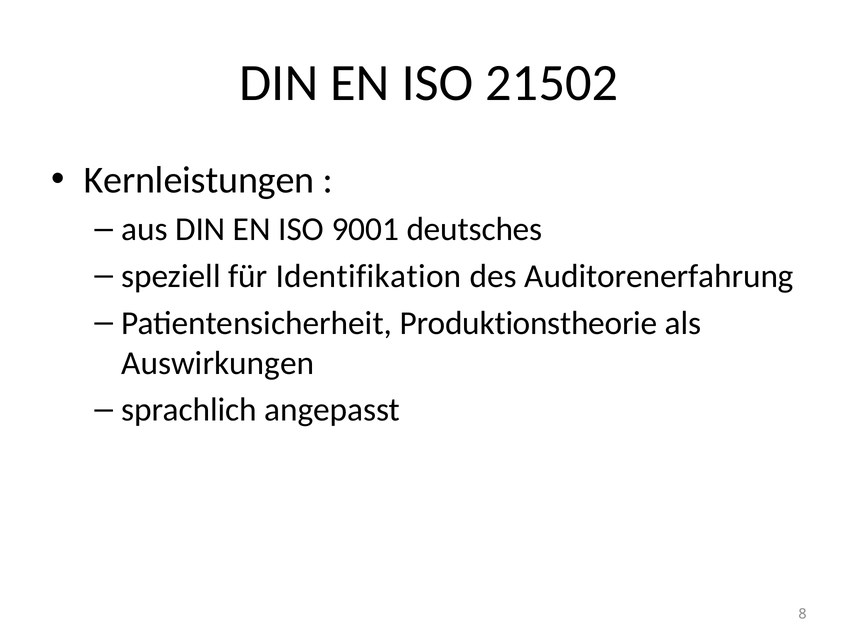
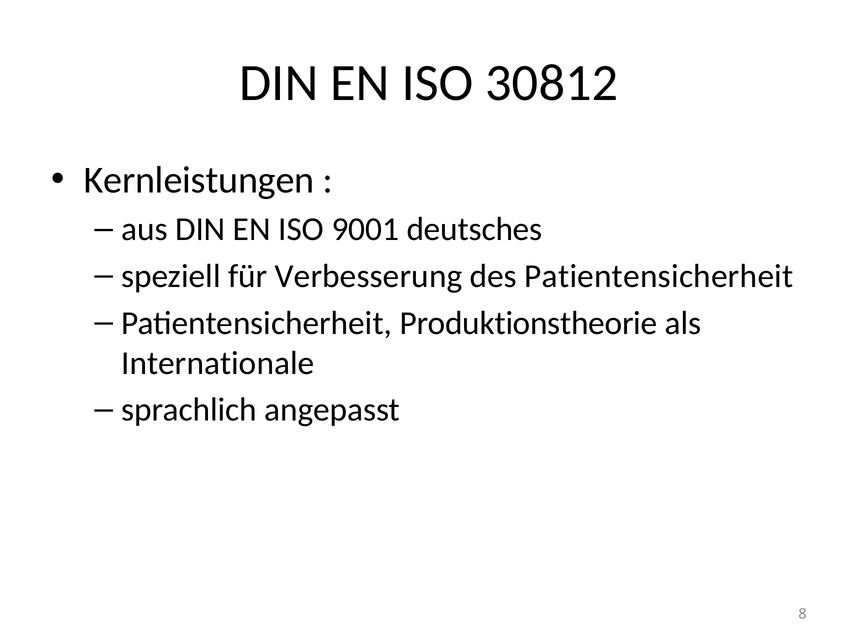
21502: 21502 -> 30812
Identifikation: Identifikation -> Verbesserung
des Auditorenerfahrung: Auditorenerfahrung -> Patientensicherheit
Auswirkungen: Auswirkungen -> Internationale
